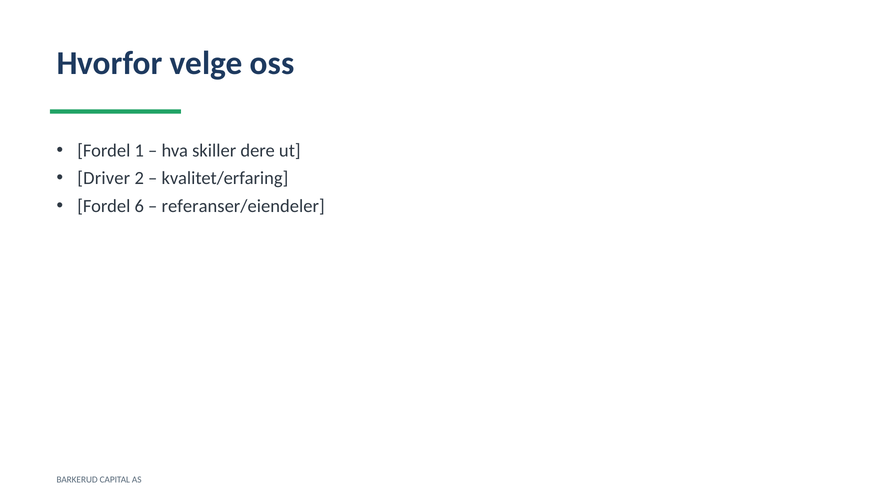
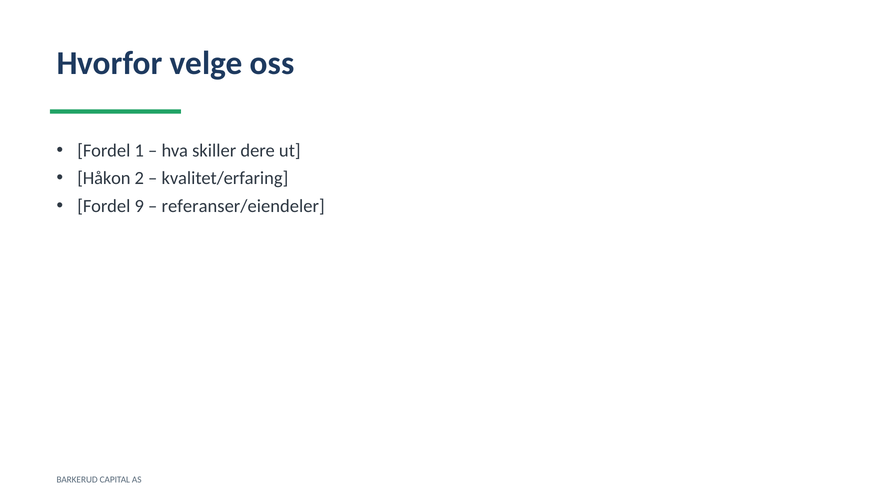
Driver: Driver -> Håkon
6: 6 -> 9
